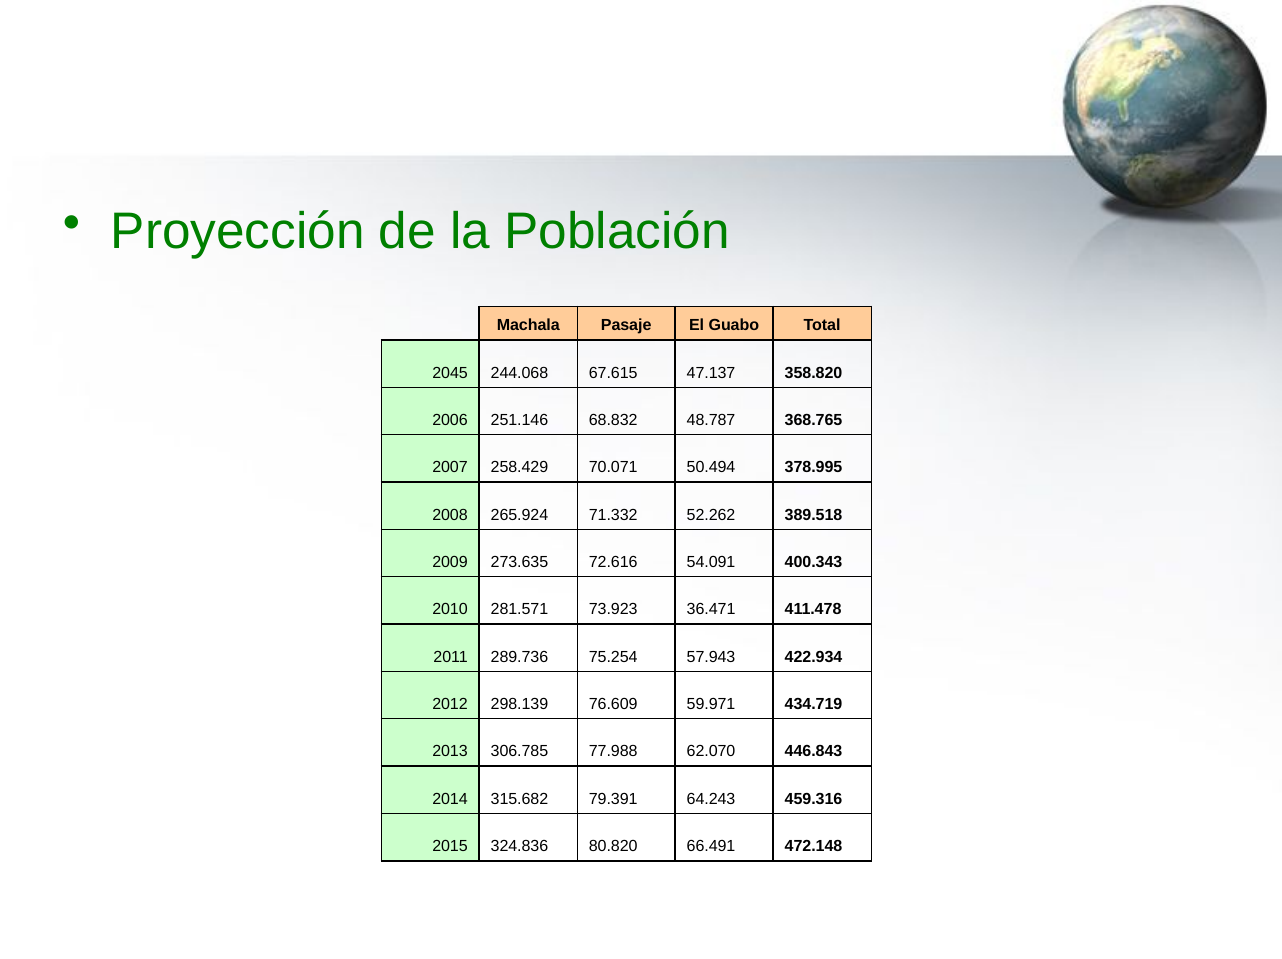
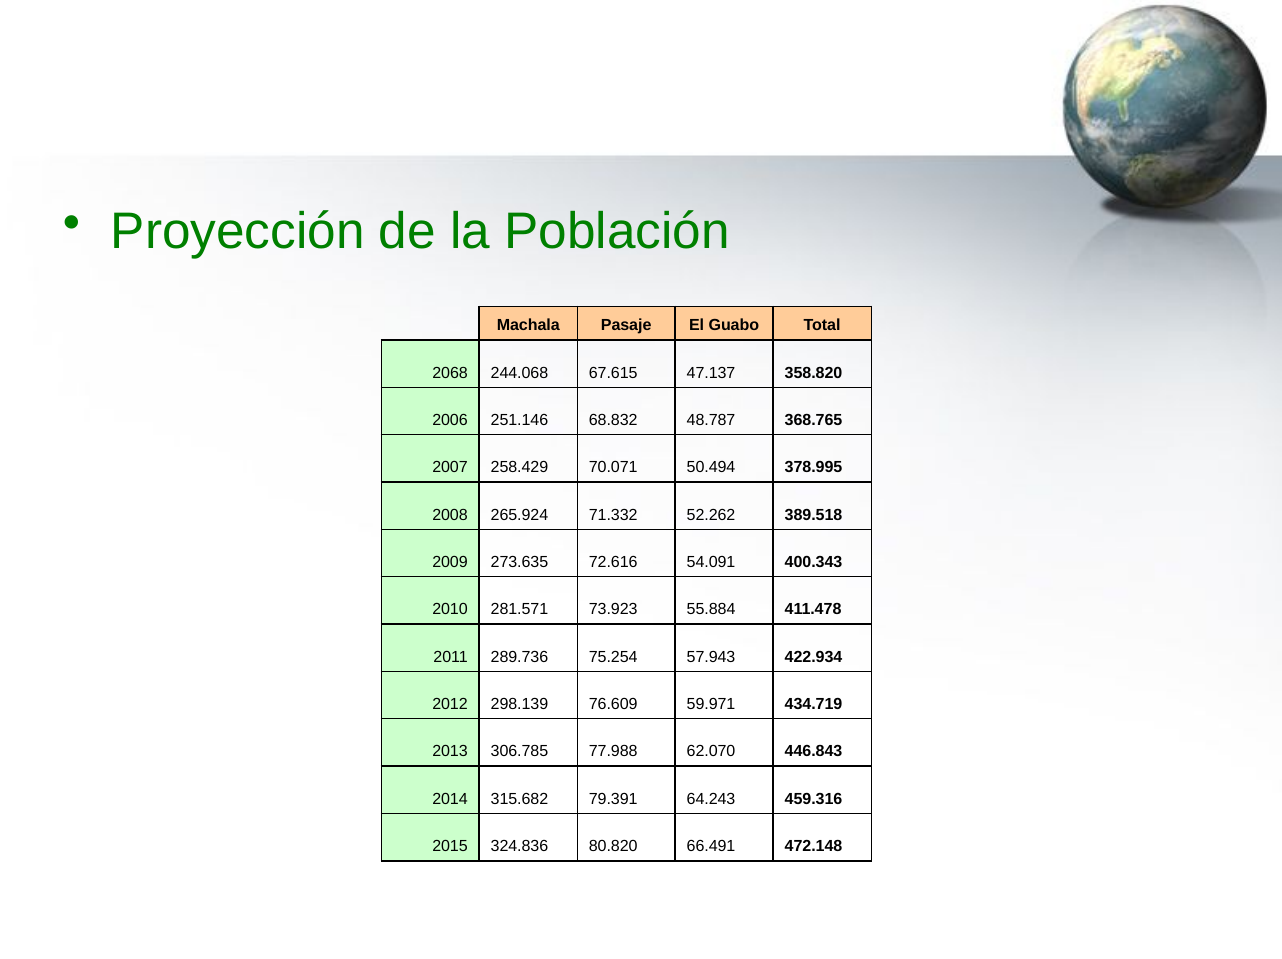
2045: 2045 -> 2068
36.471: 36.471 -> 55.884
